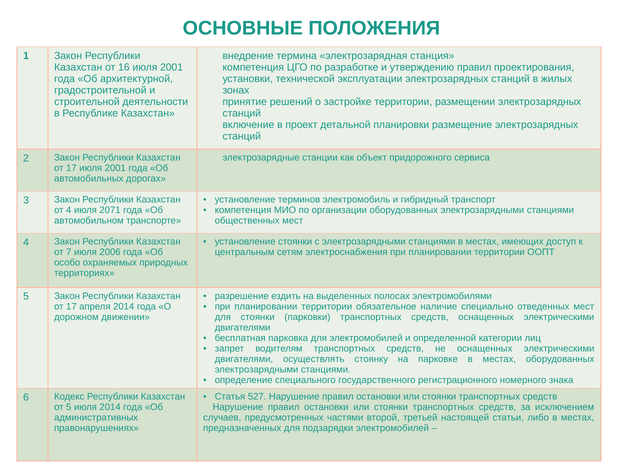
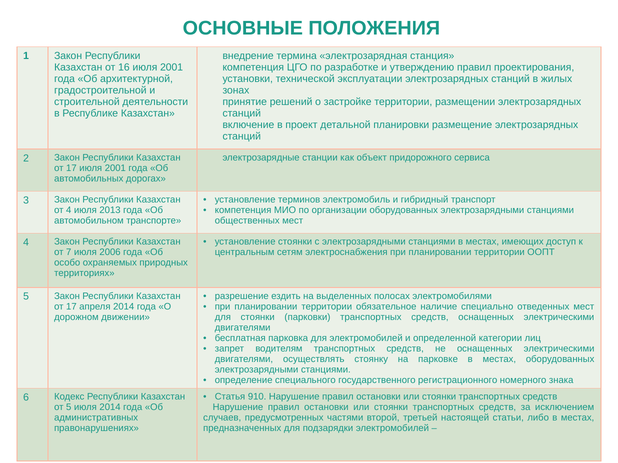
2071: 2071 -> 2013
527: 527 -> 910
